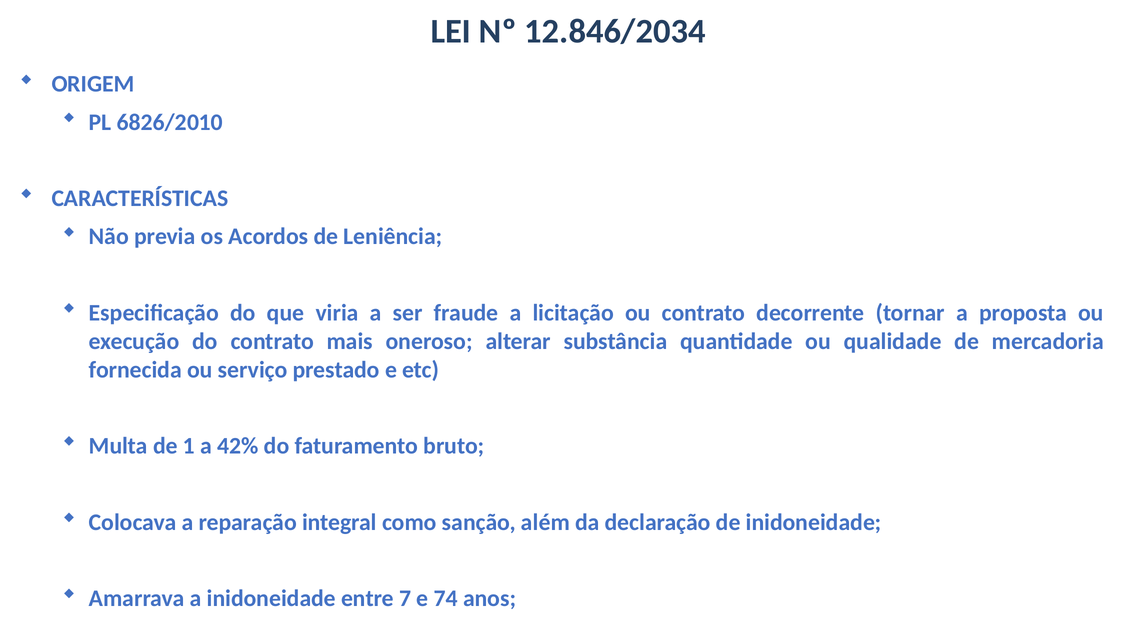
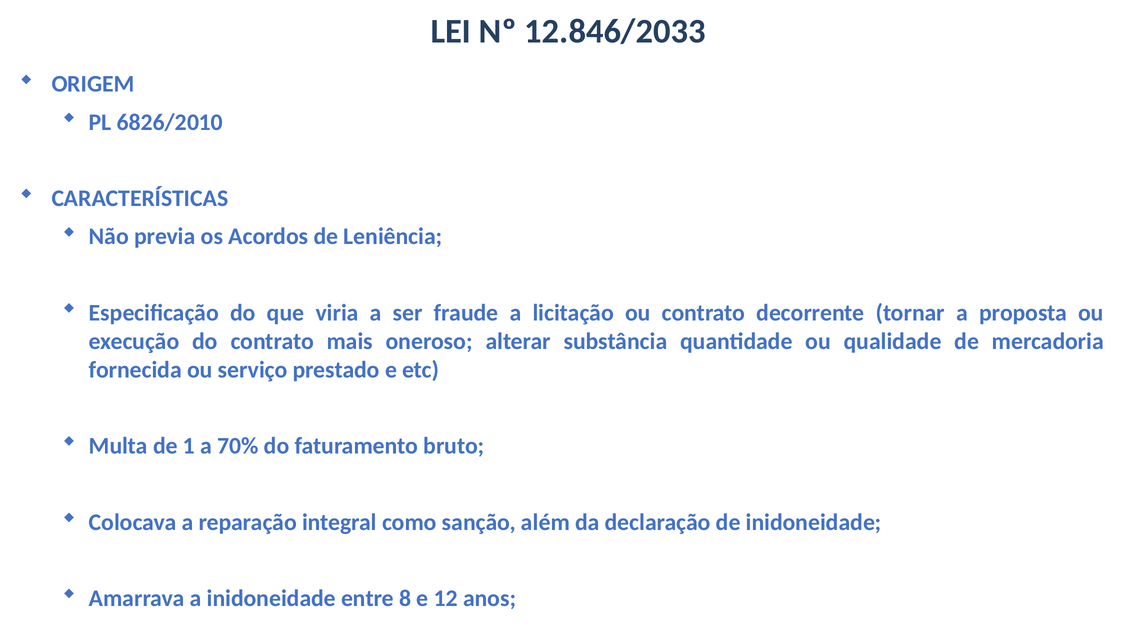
12.846/2034: 12.846/2034 -> 12.846/2033
42%: 42% -> 70%
7: 7 -> 8
74: 74 -> 12
